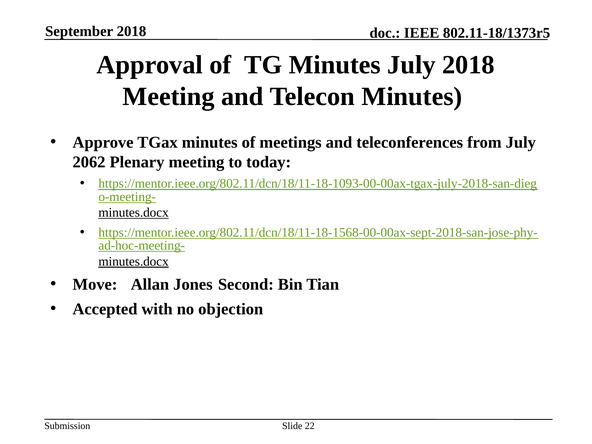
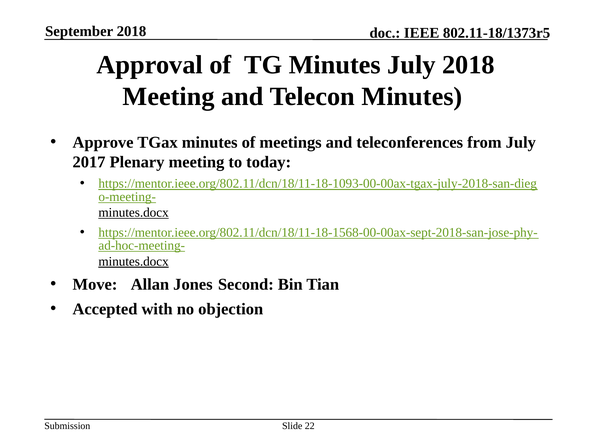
2062: 2062 -> 2017
